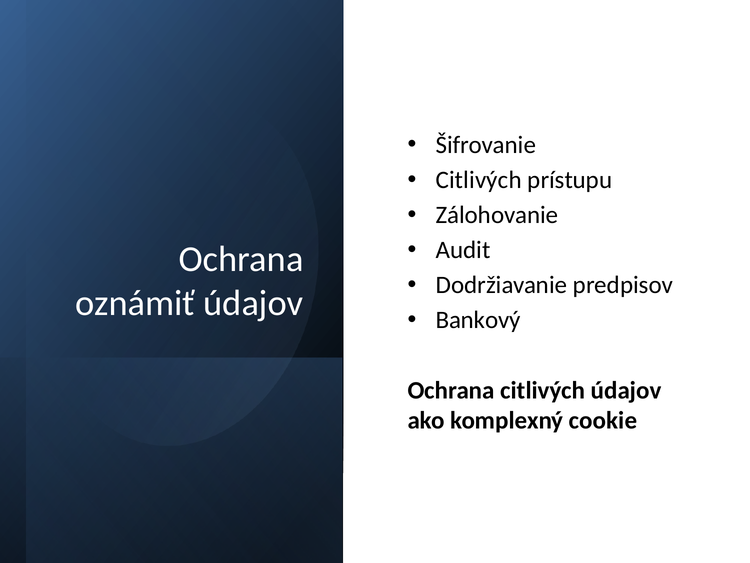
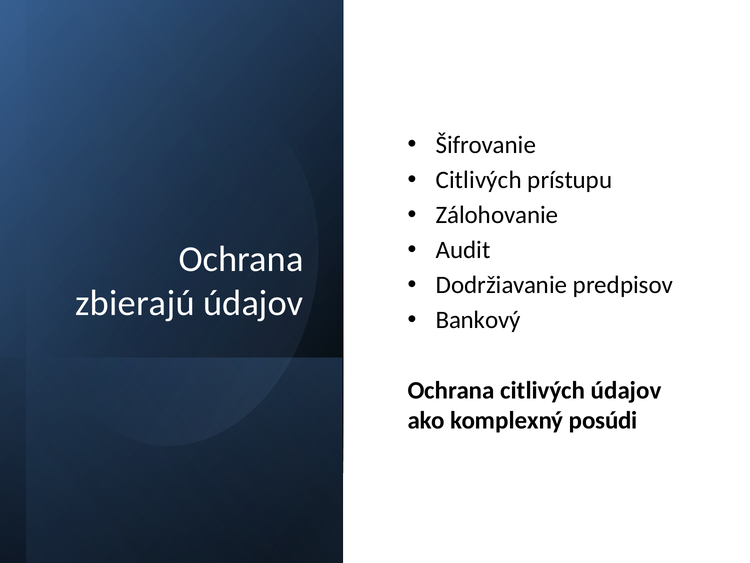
oznámiť: oznámiť -> zbierajú
cookie: cookie -> posúdi
